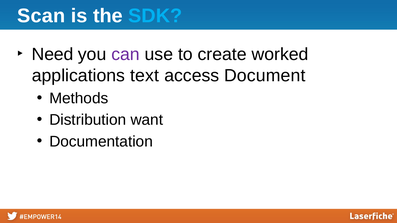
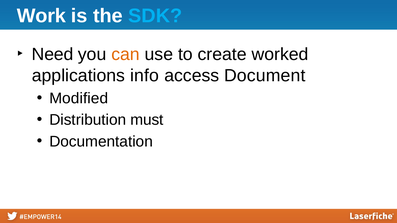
Scan: Scan -> Work
can colour: purple -> orange
text: text -> info
Methods: Methods -> Modified
want: want -> must
